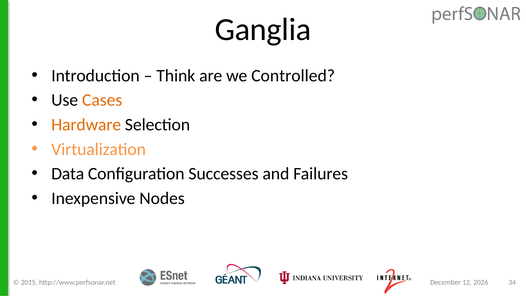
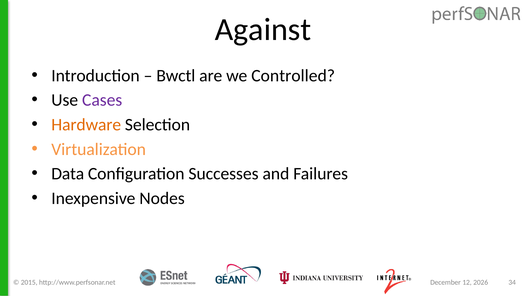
Ganglia: Ganglia -> Against
Think: Think -> Bwctl
Cases colour: orange -> purple
